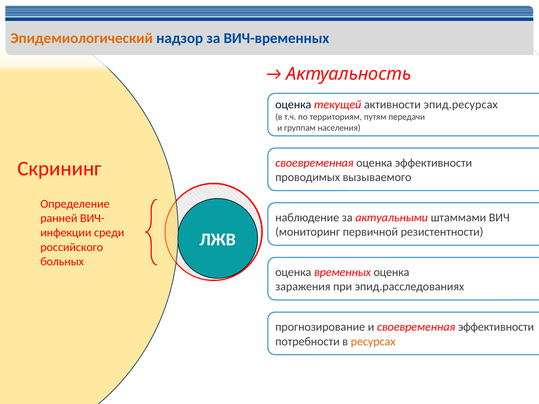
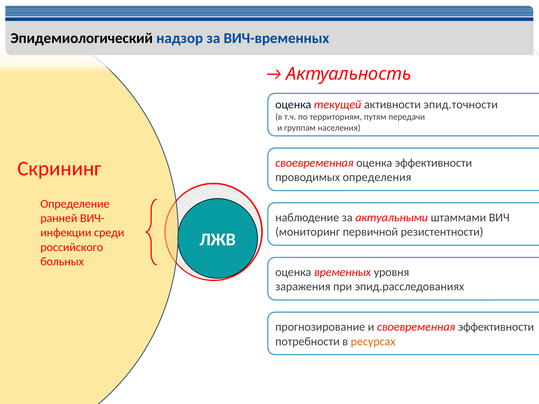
Эпидемиологический colour: orange -> black
эпид.ресурсах: эпид.ресурсах -> эпид.точности
вызываемого: вызываемого -> определения
оценка at (391, 273): оценка -> уровня
